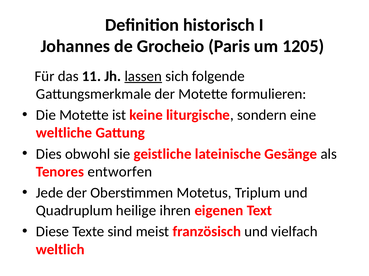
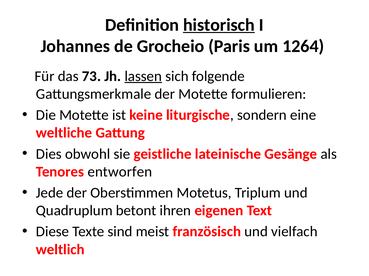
historisch underline: none -> present
1205: 1205 -> 1264
11: 11 -> 73
heilige: heilige -> betont
